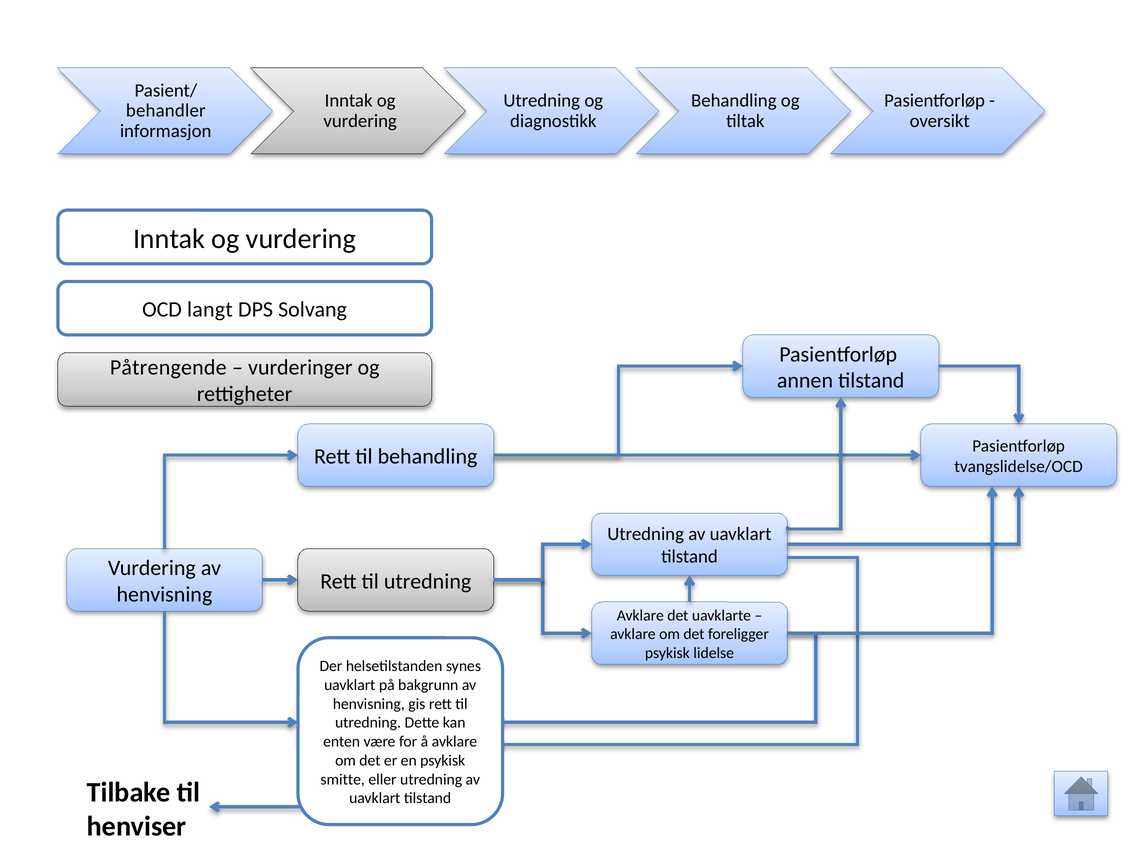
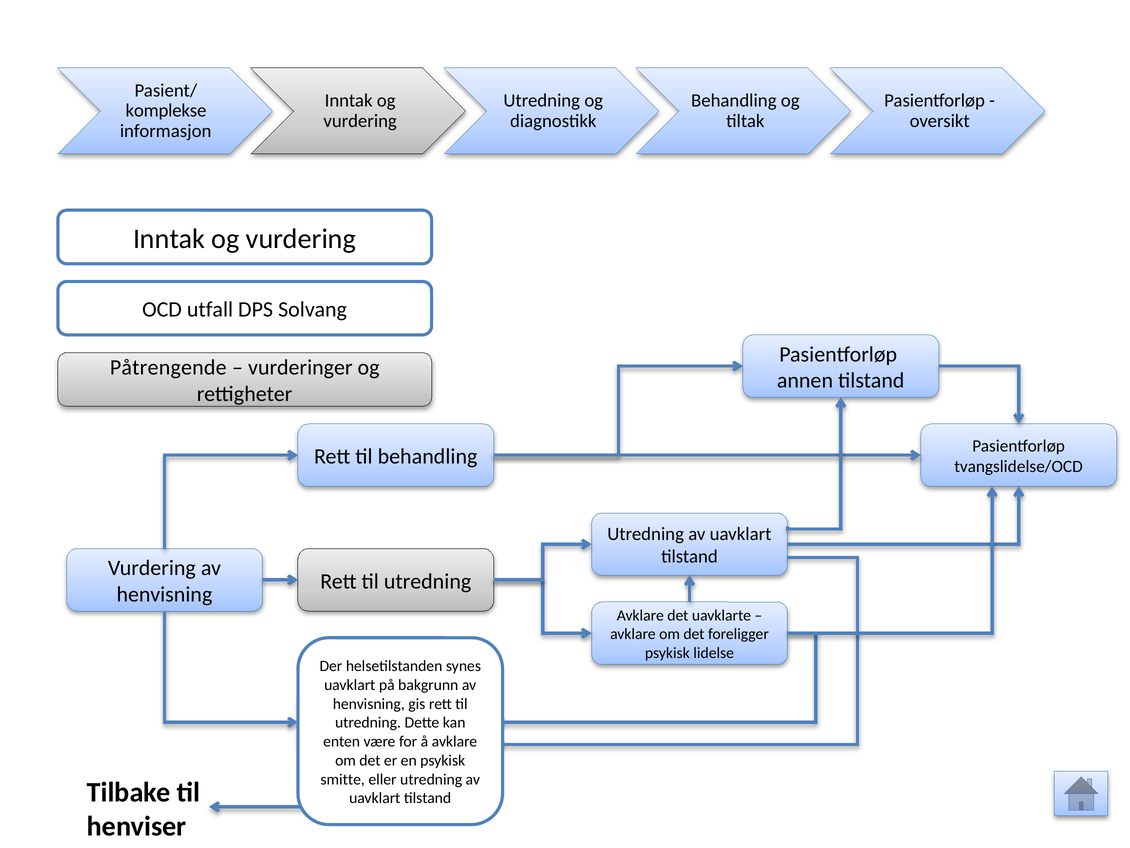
behandler: behandler -> komplekse
langt: langt -> utfall
